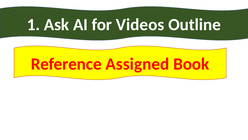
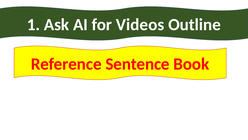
Assigned: Assigned -> Sentence
